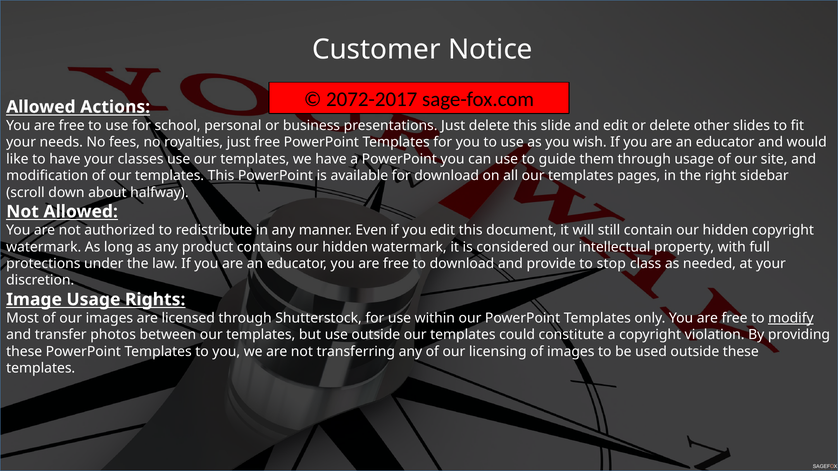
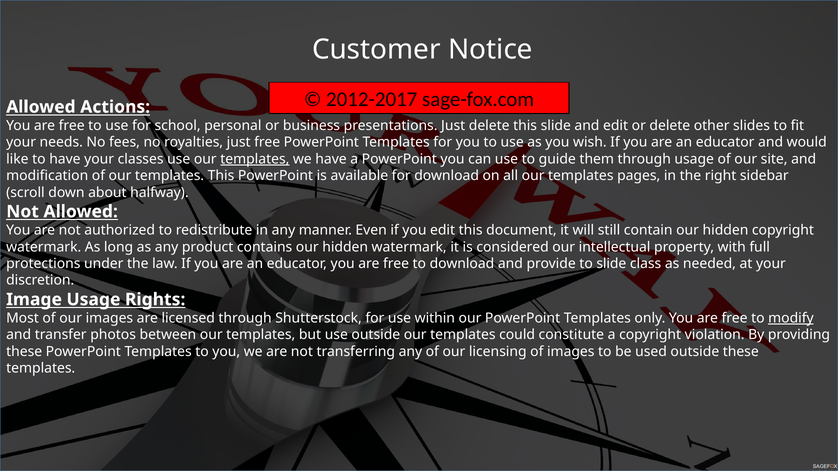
2072-2017: 2072-2017 -> 2012-2017
templates at (255, 159) underline: none -> present
to stop: stop -> slide
